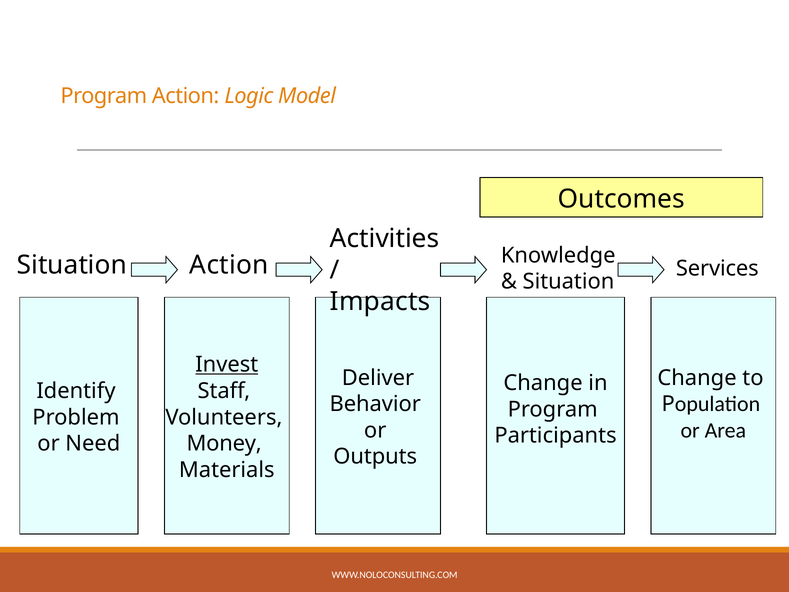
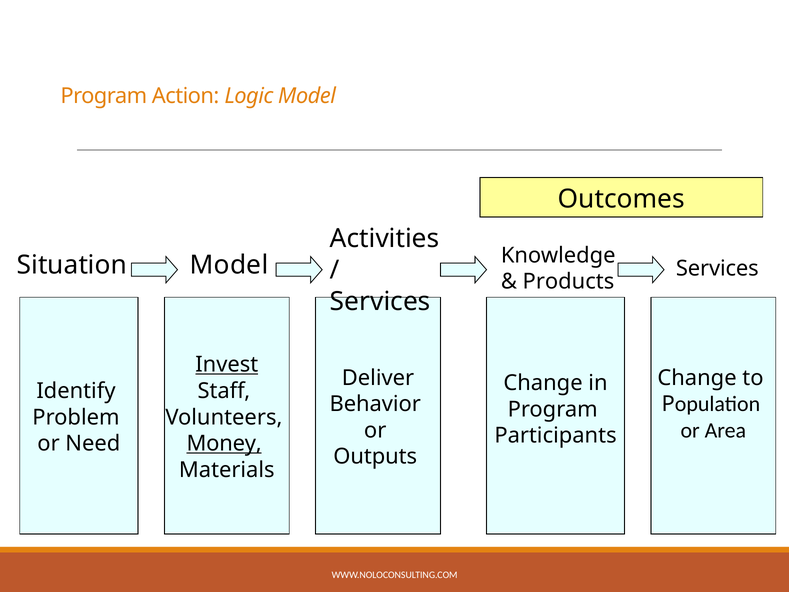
Action at (229, 265): Action -> Model
Situation at (568, 282): Situation -> Products
Impacts at (380, 302): Impacts -> Services
Money underline: none -> present
